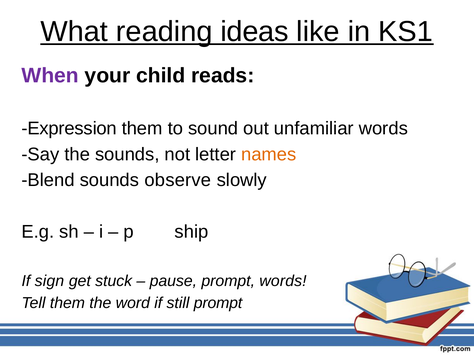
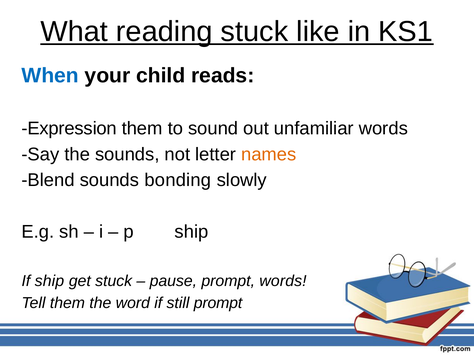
reading ideas: ideas -> stuck
When colour: purple -> blue
observe: observe -> bonding
If sign: sign -> ship
